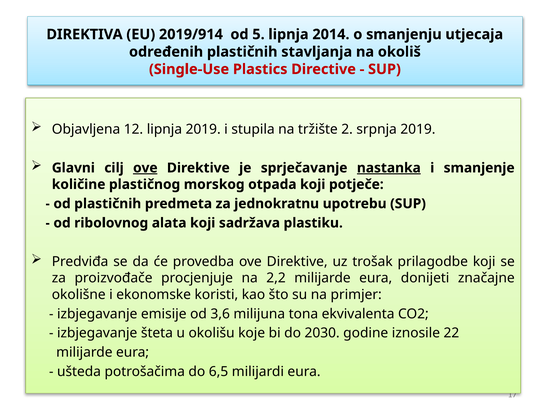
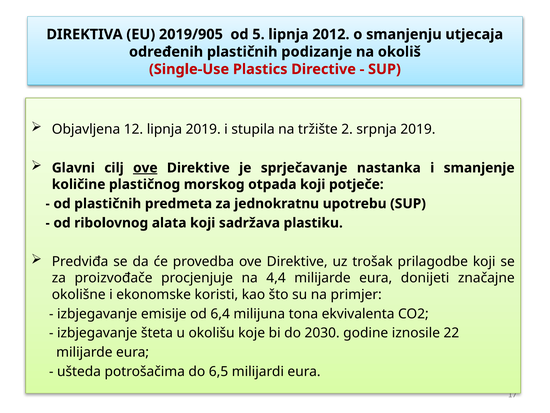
2019/914: 2019/914 -> 2019/905
2014: 2014 -> 2012
stavljanja: stavljanja -> podizanje
nastanka underline: present -> none
2,2: 2,2 -> 4,4
3,6: 3,6 -> 6,4
